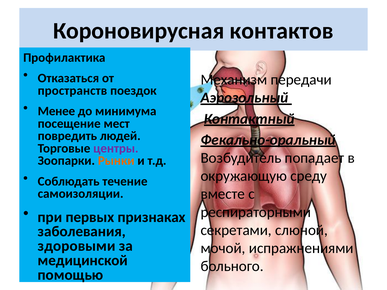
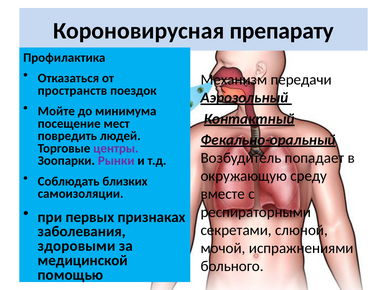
контактов: контактов -> препарату
Менее: Менее -> Мойте
Рынки colour: orange -> purple
течение: течение -> близких
